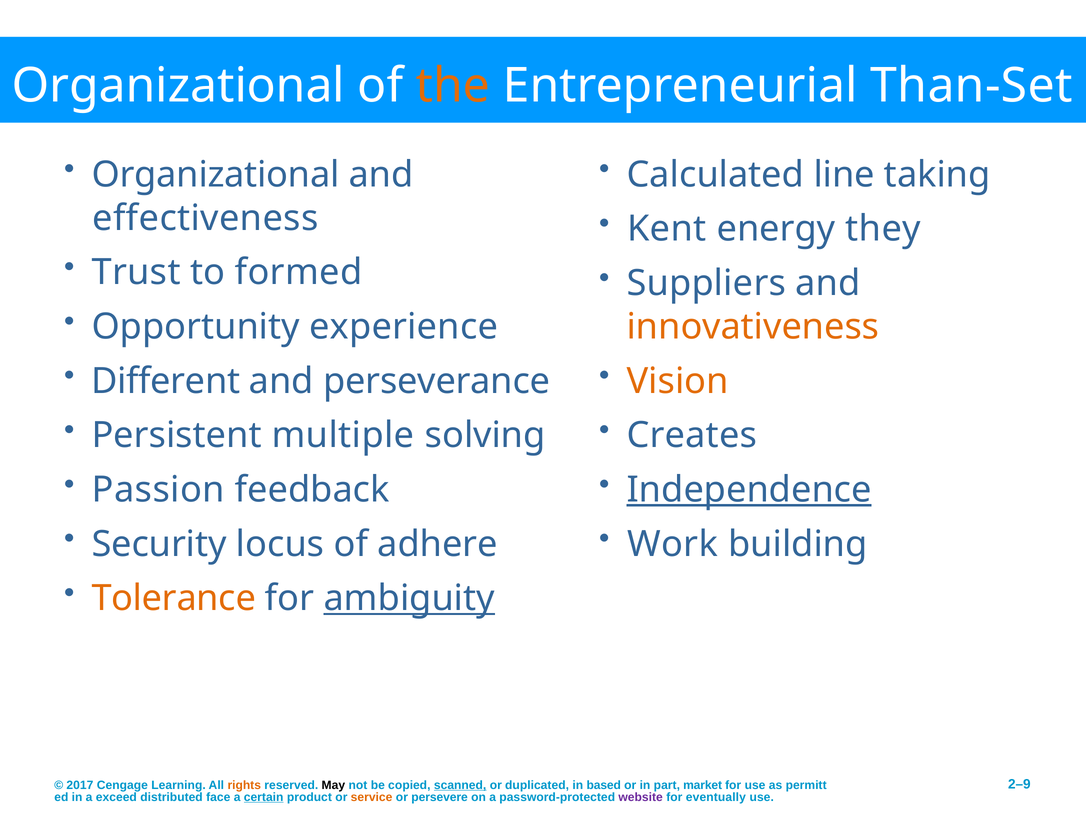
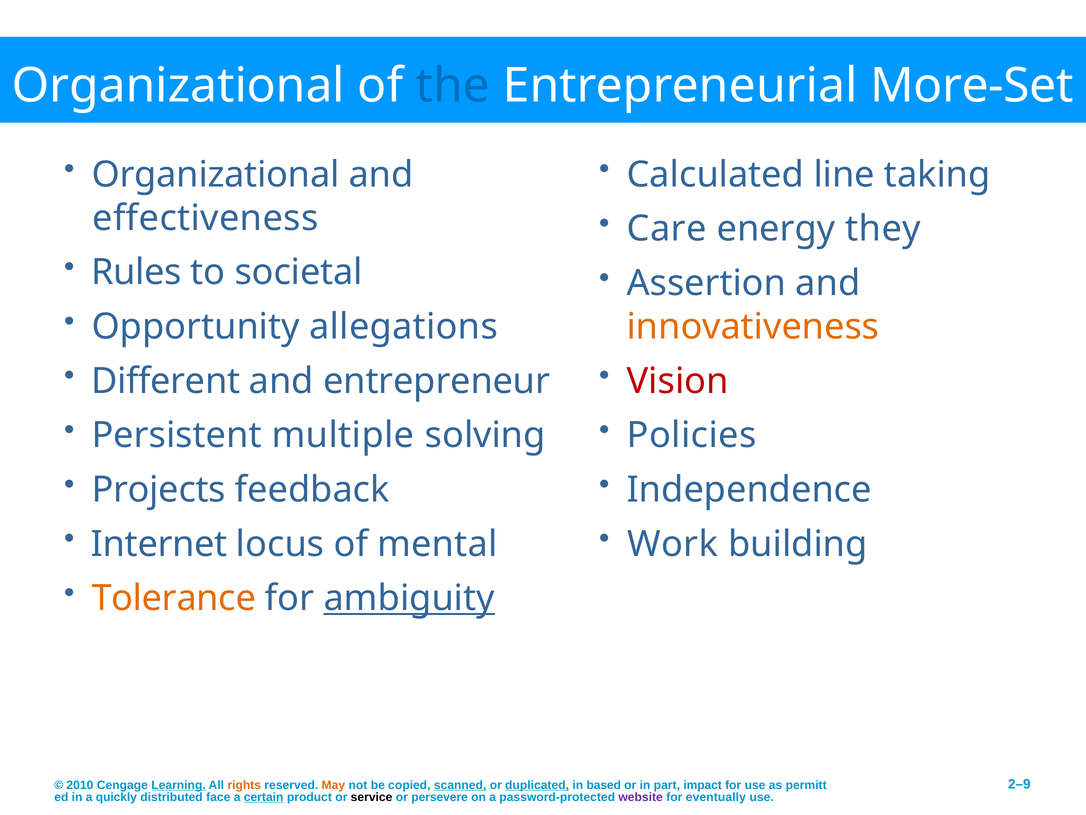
the colour: orange -> blue
Than-Set: Than-Set -> More-Set
Kent: Kent -> Care
Trust: Trust -> Rules
formed: formed -> societal
Suppliers: Suppliers -> Assertion
experience: experience -> allegations
perseverance: perseverance -> entrepreneur
Vision colour: orange -> red
Creates: Creates -> Policies
Passion: Passion -> Projects
Independence underline: present -> none
Security: Security -> Internet
adhere: adhere -> mental
2017: 2017 -> 2010
Learning underline: none -> present
May colour: black -> orange
duplicated underline: none -> present
market: market -> impact
exceed: exceed -> quickly
service colour: orange -> black
